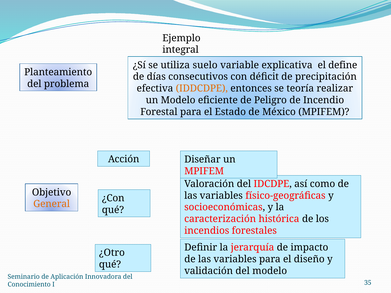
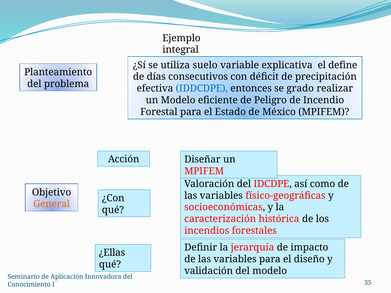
IDDCDPE colour: orange -> blue
teoría: teoría -> grado
¿Otro: ¿Otro -> ¿Ellas
